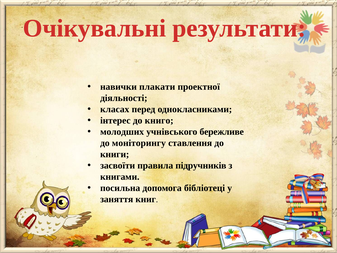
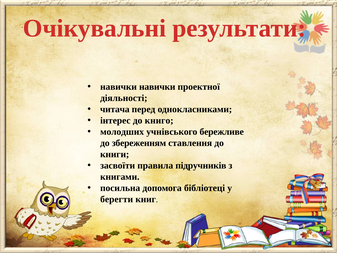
навички плакати: плакати -> навички
класах: класах -> читача
моніторингу: моніторингу -> збереженням
заняття: заняття -> берегти
